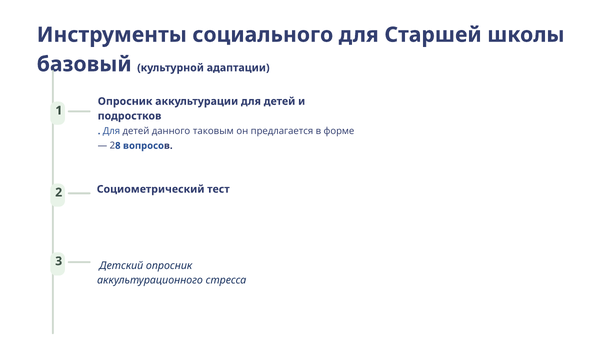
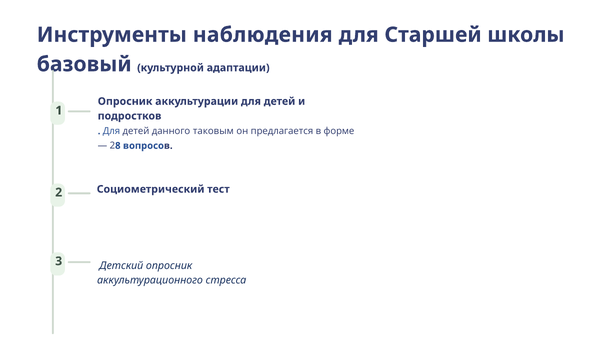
социального: социального -> наблюдения
